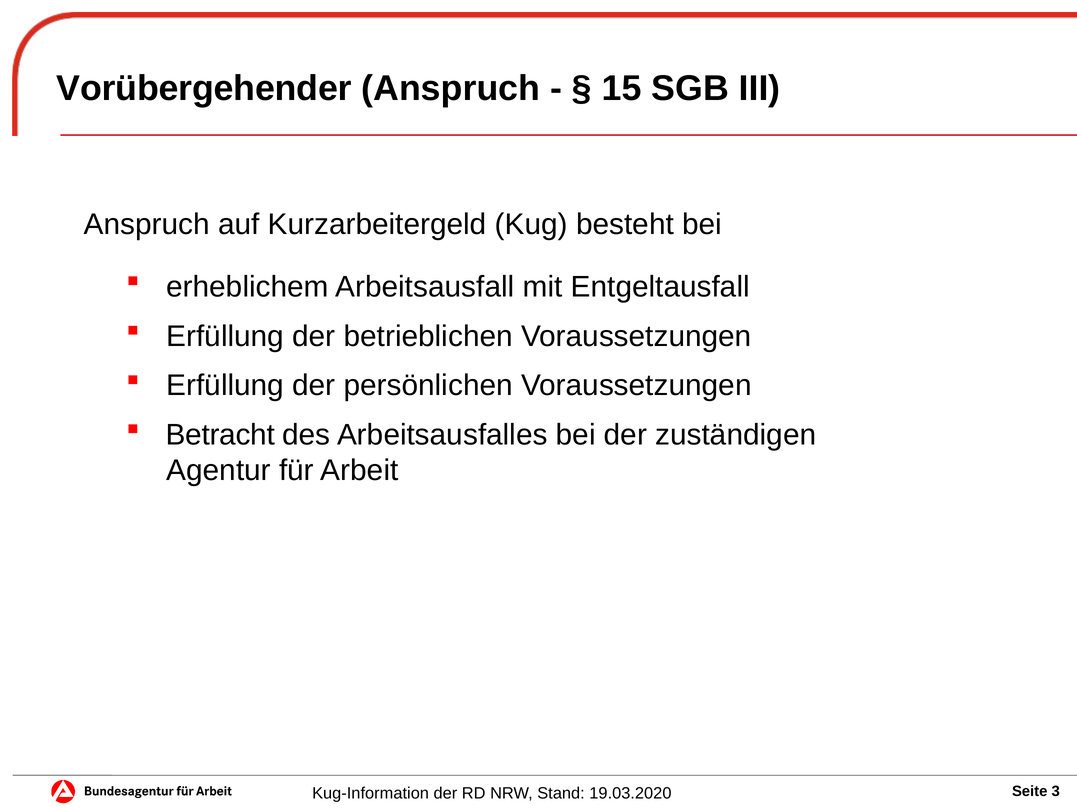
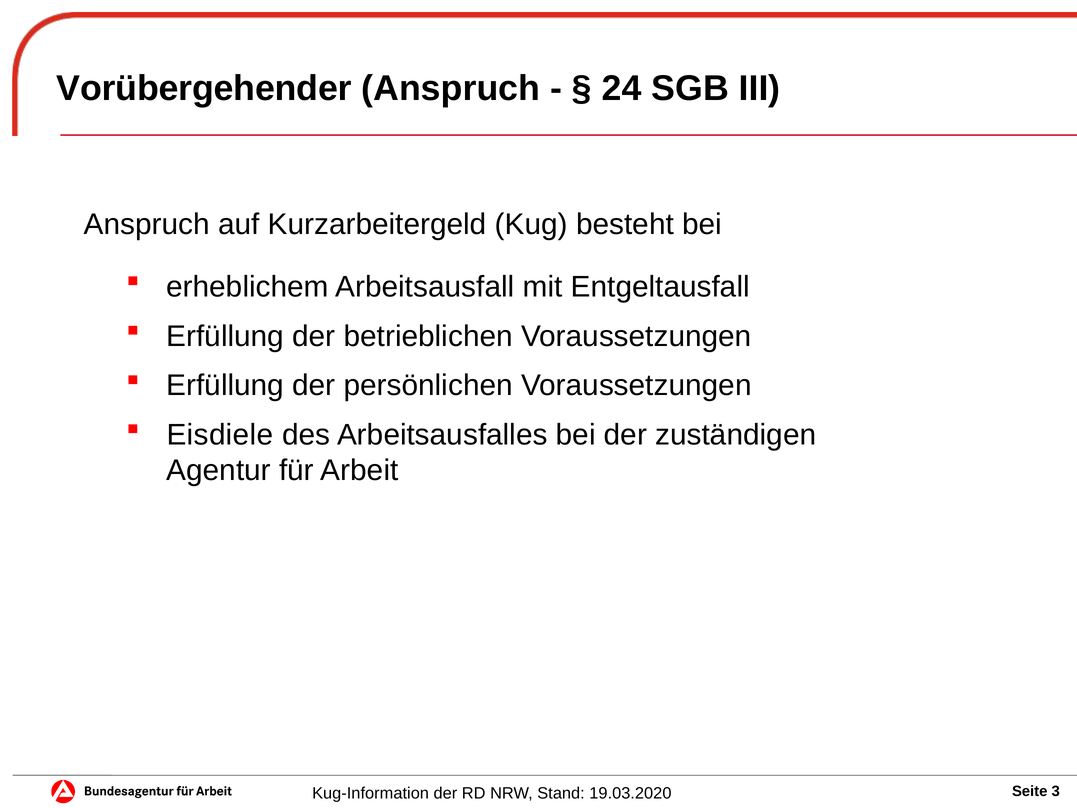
15: 15 -> 24
Betracht: Betracht -> Eisdiele
